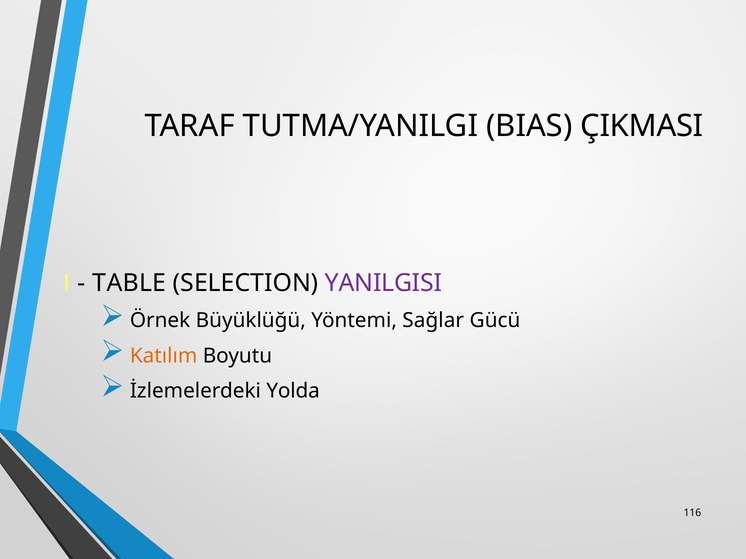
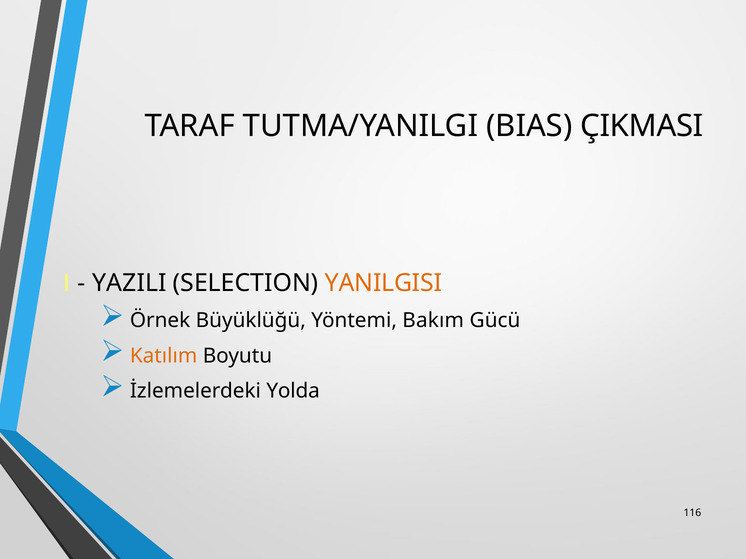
TABLE: TABLE -> YAZILI
YANILGISI colour: purple -> orange
Sağlar: Sağlar -> Bakım
